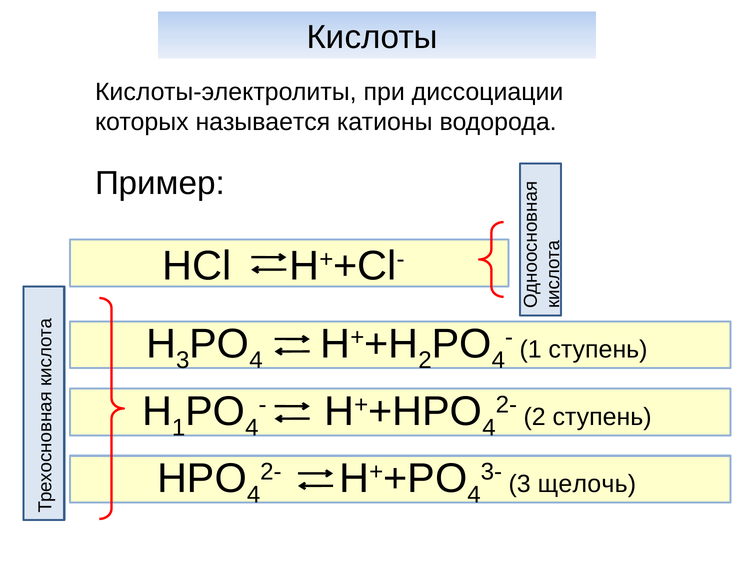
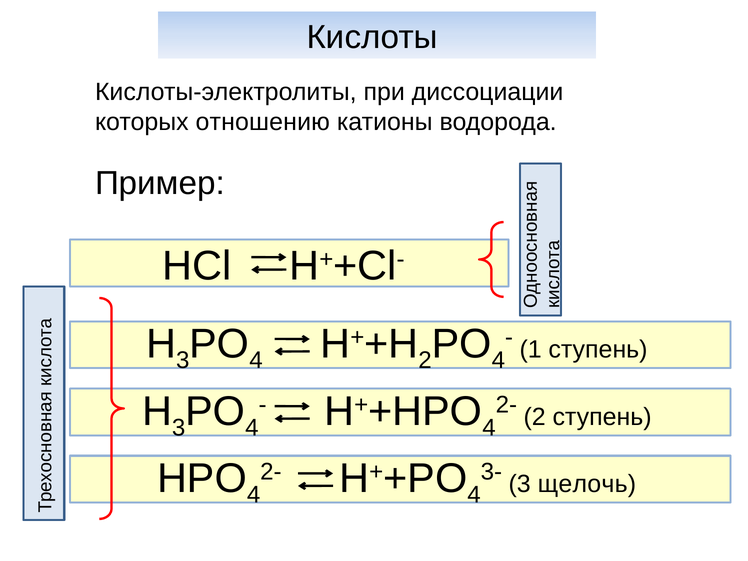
называется: называется -> отношению
1 at (179, 428): 1 -> 3
